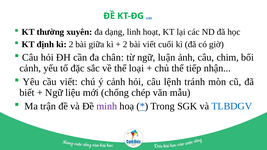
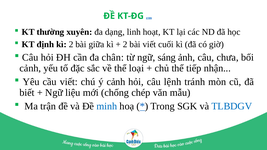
luận: luận -> sáng
chim: chim -> chưa
minh colour: purple -> blue
